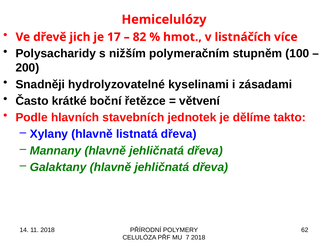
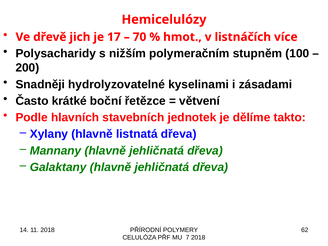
82: 82 -> 70
